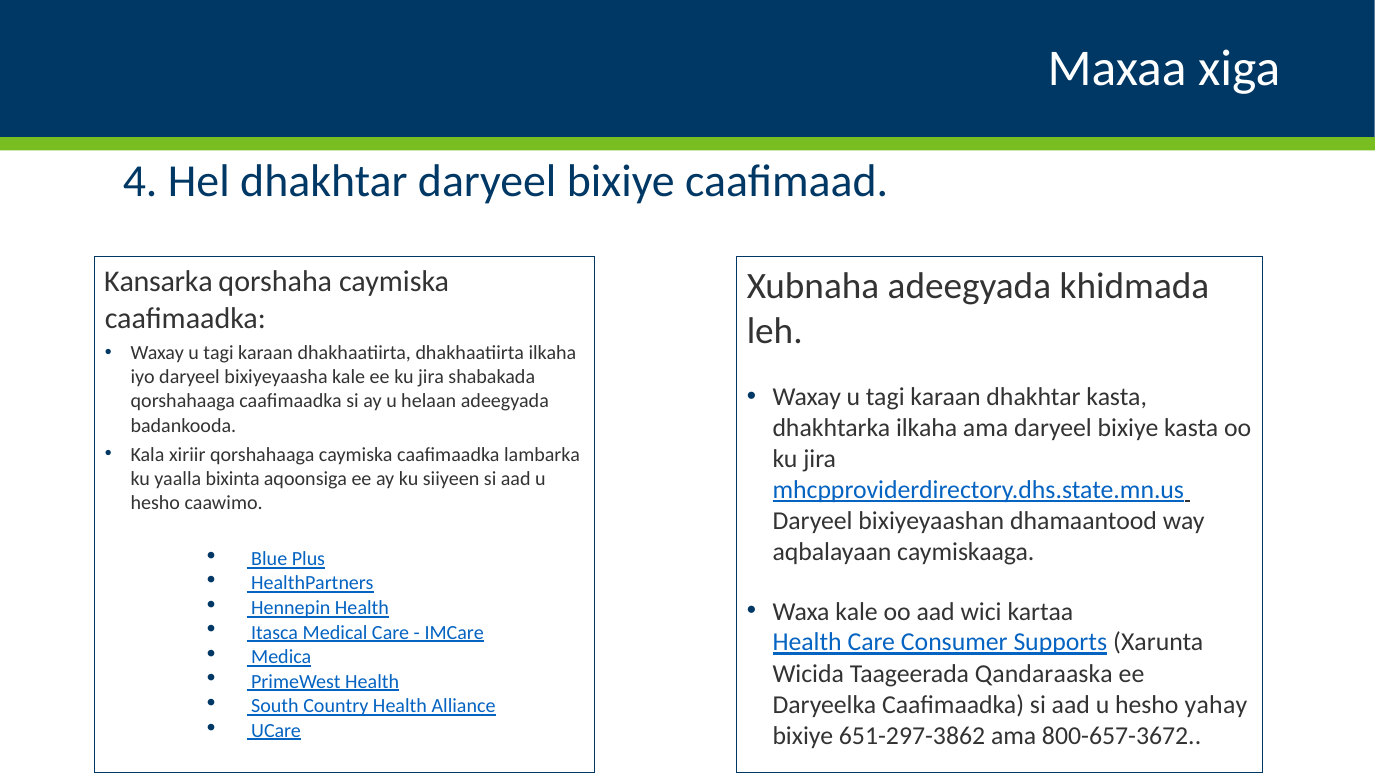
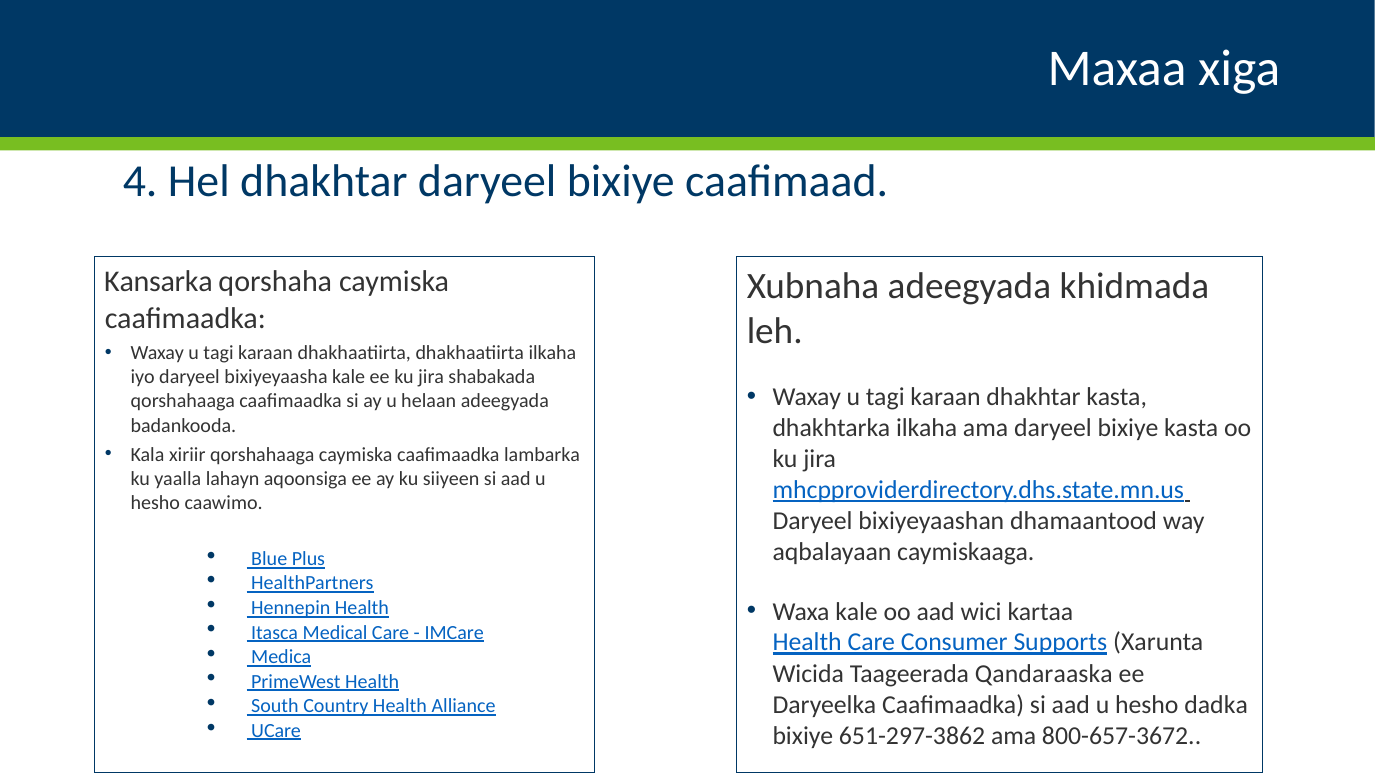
bixinta: bixinta -> lahayn
yahay: yahay -> dadka
